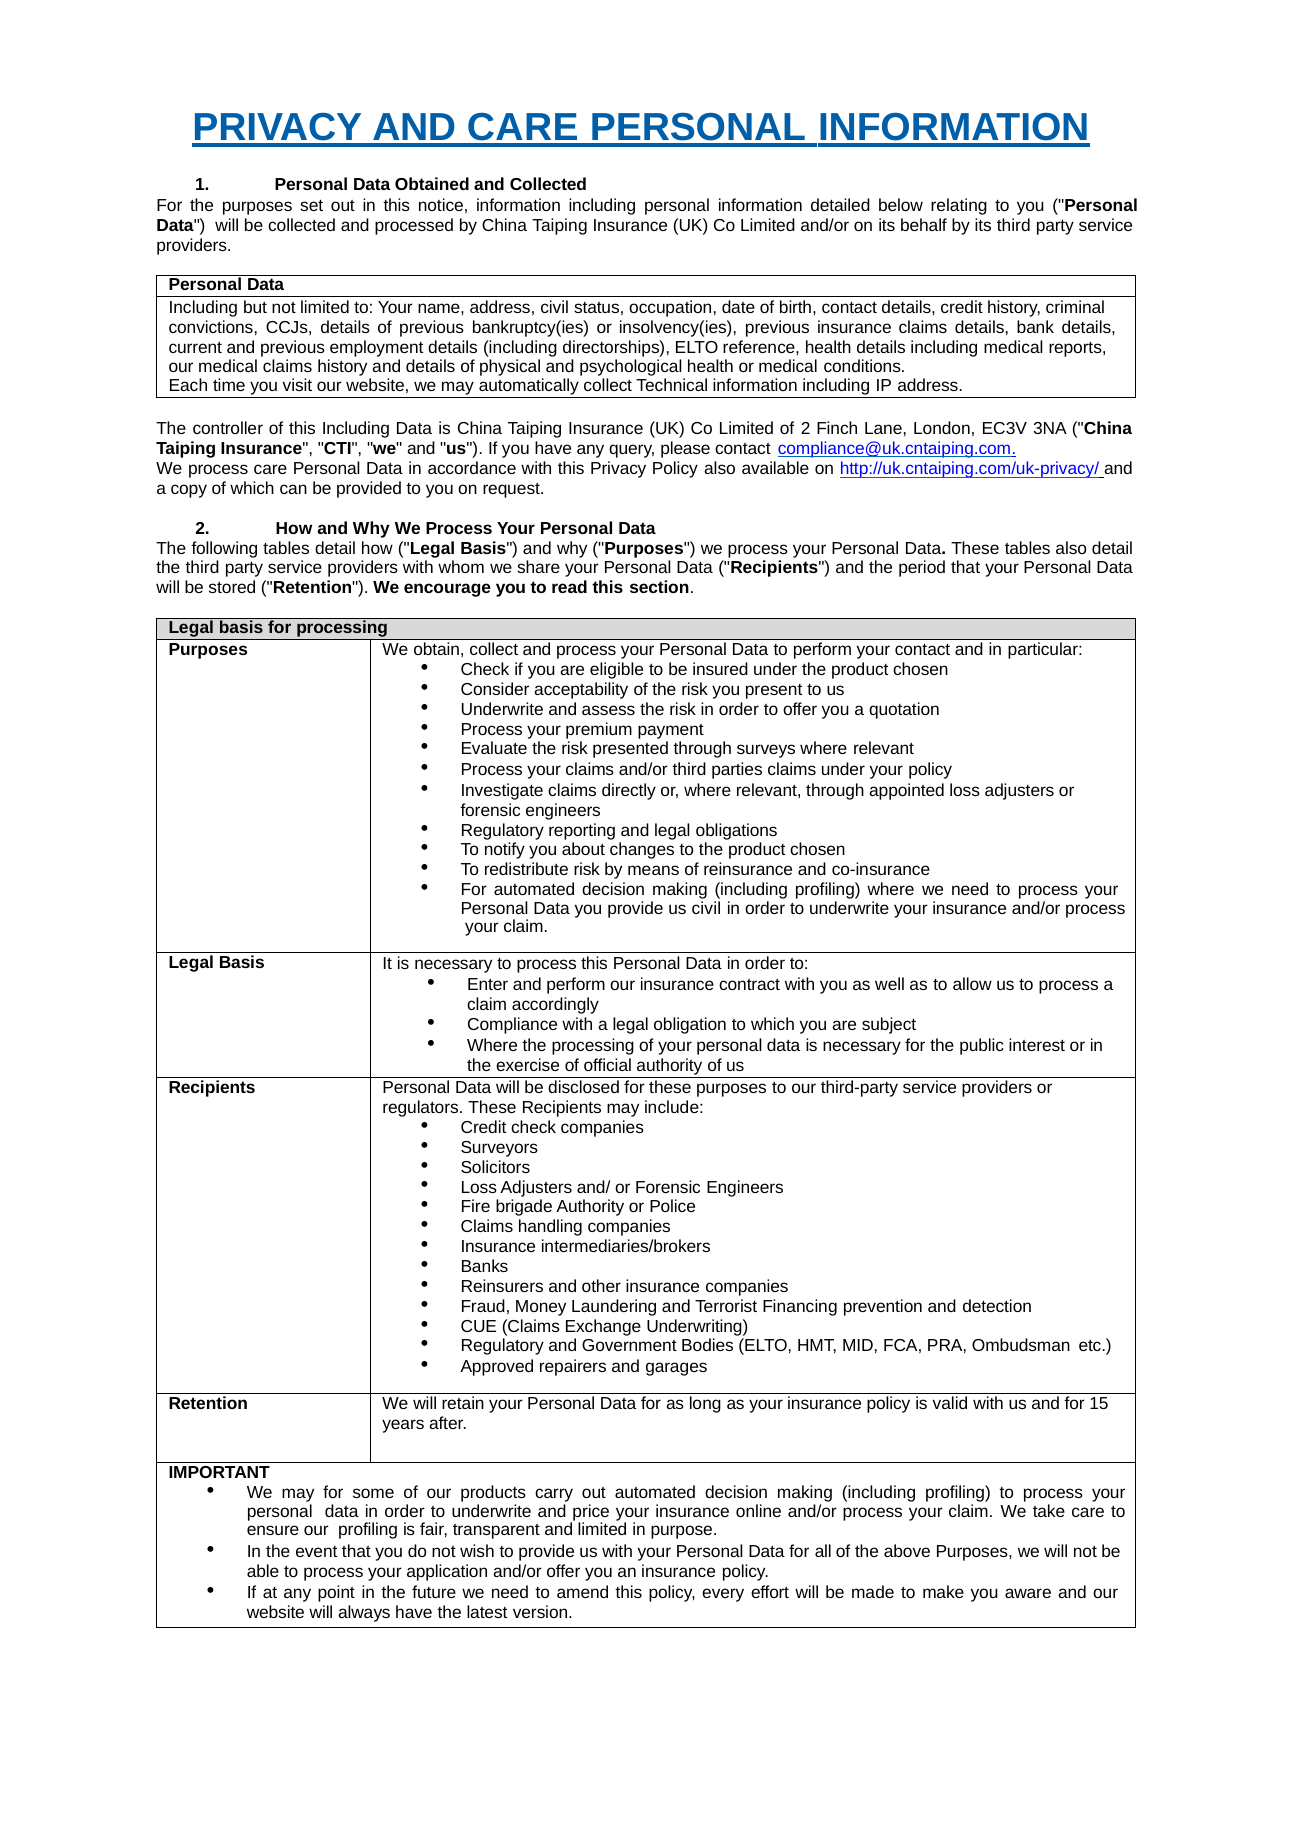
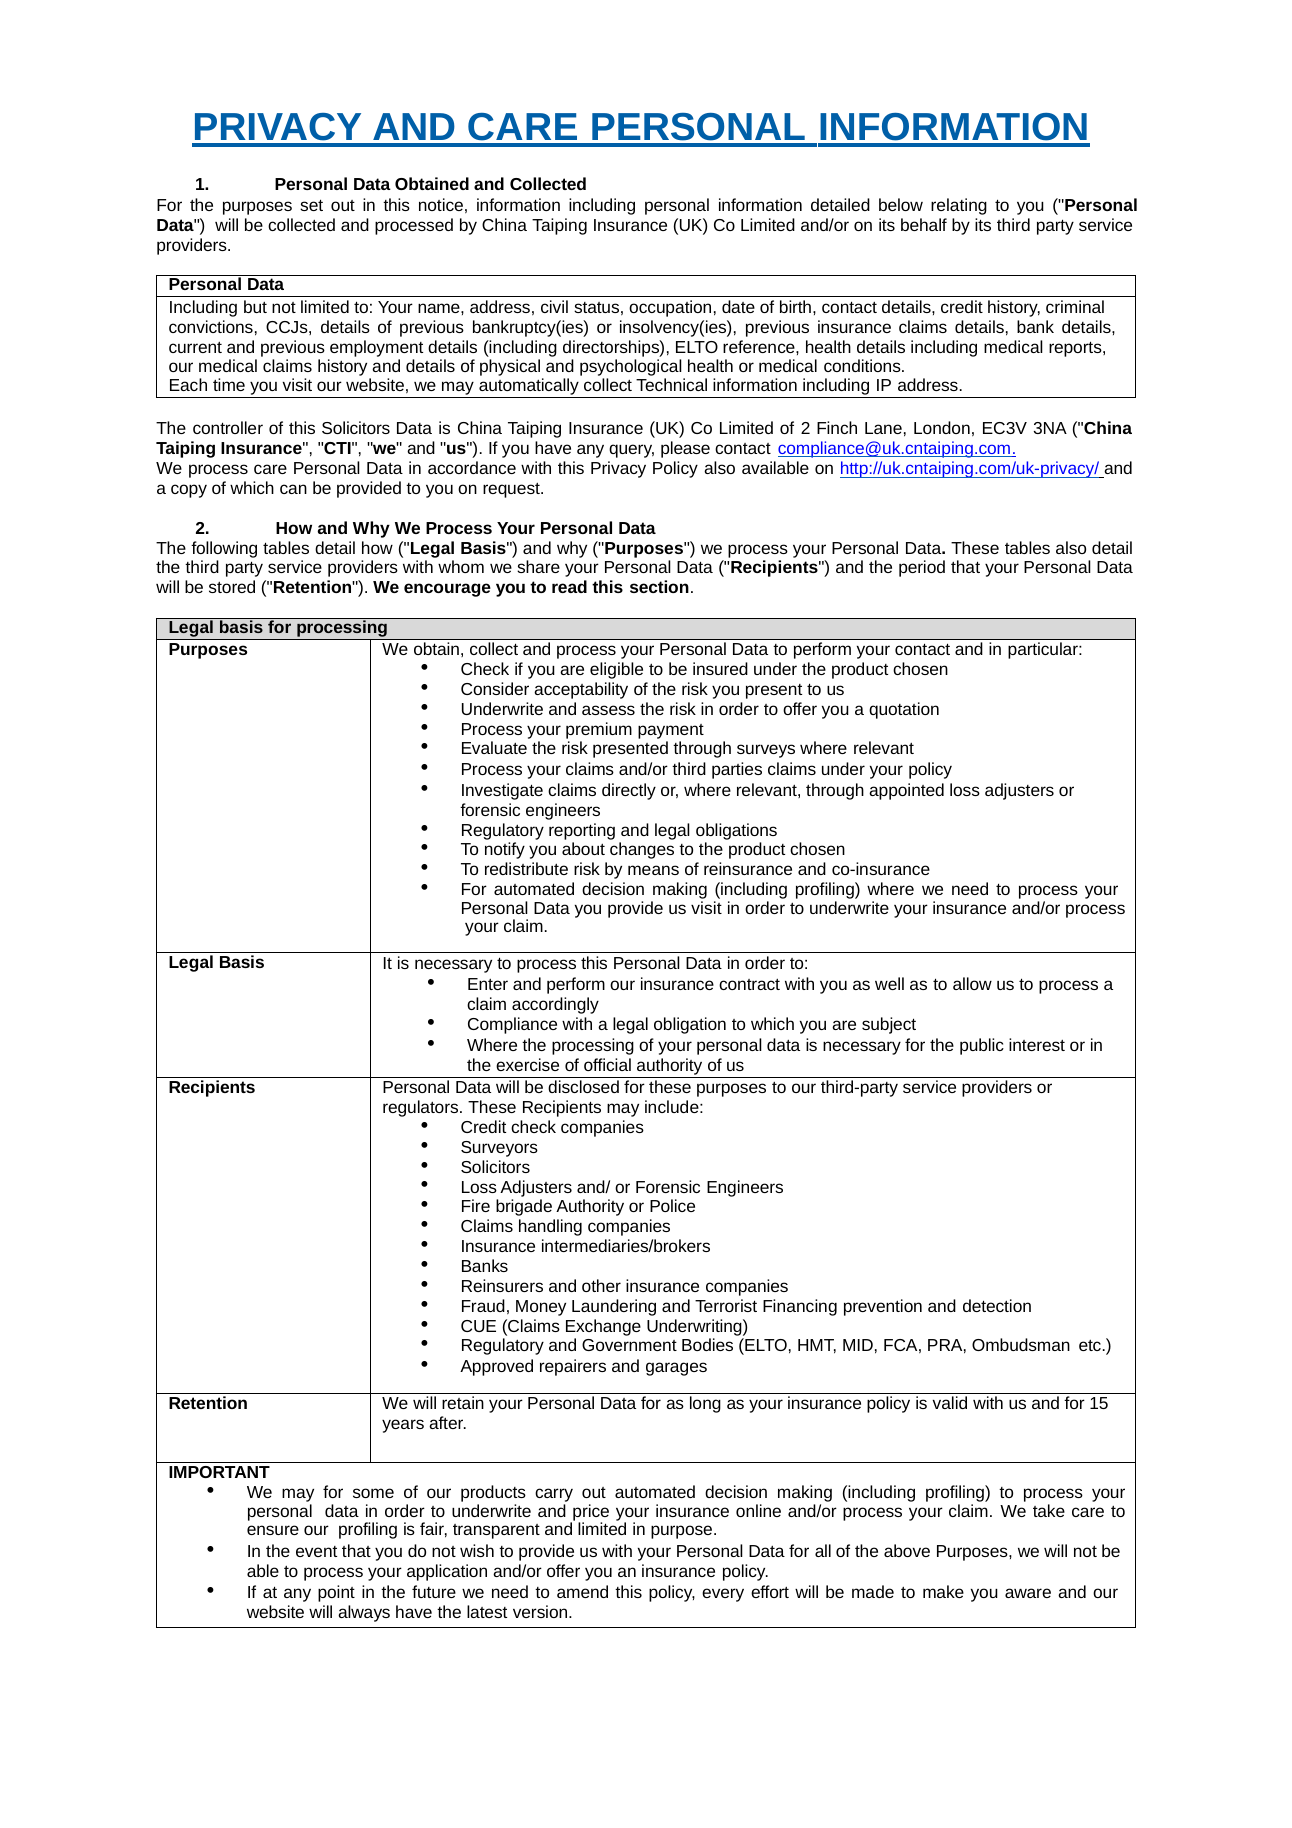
this Including: Including -> Solicitors
us civil: civil -> visit
